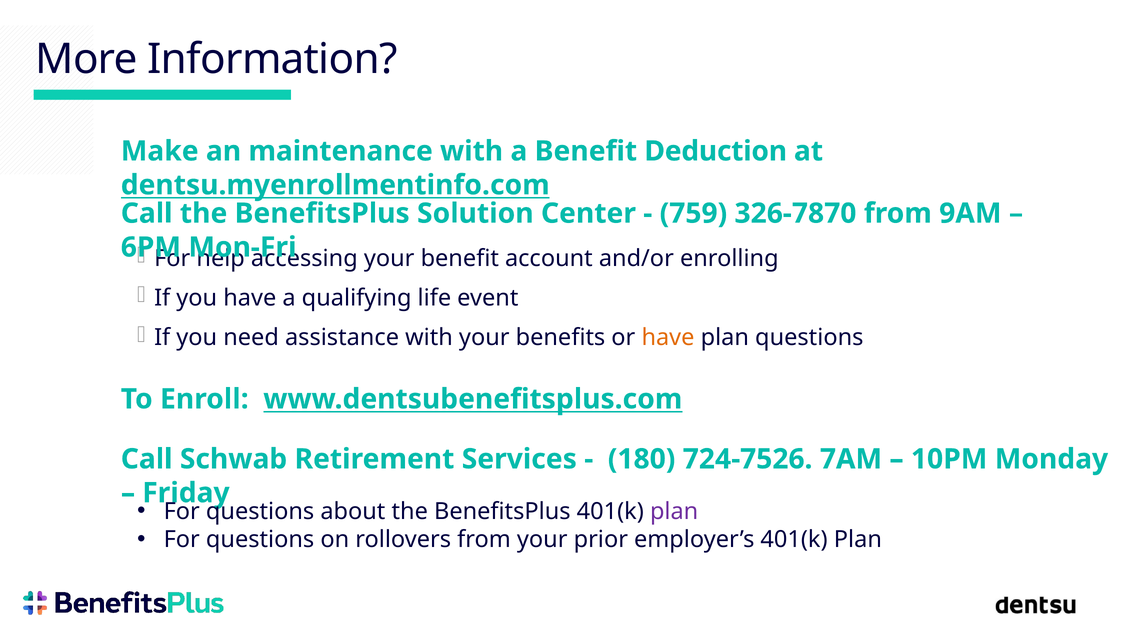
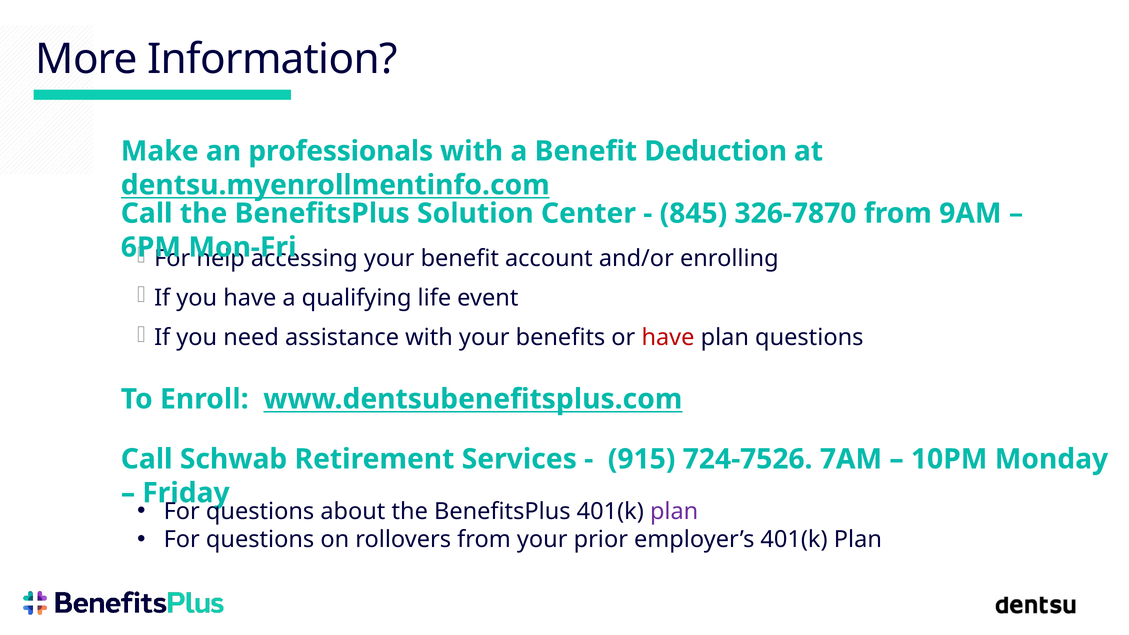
maintenance: maintenance -> professionals
759: 759 -> 845
have at (668, 338) colour: orange -> red
180: 180 -> 915
